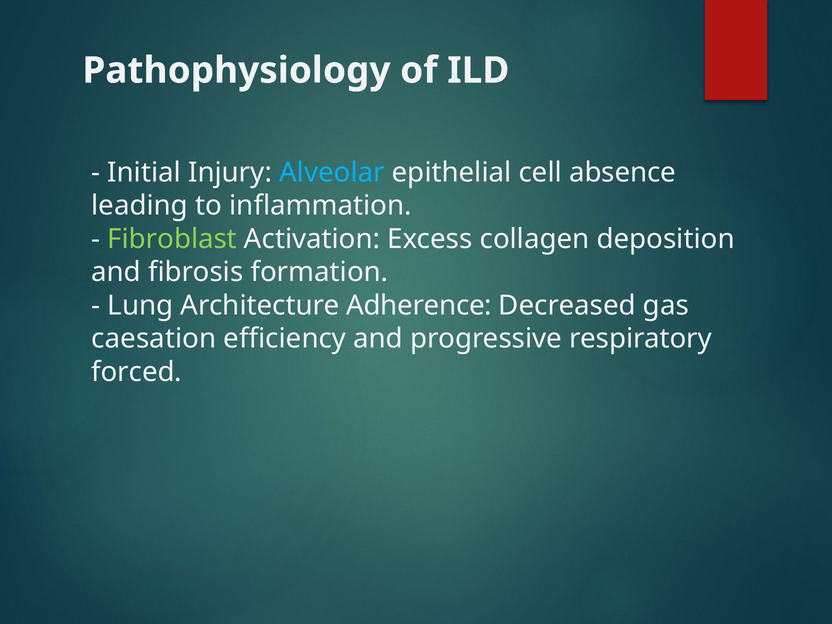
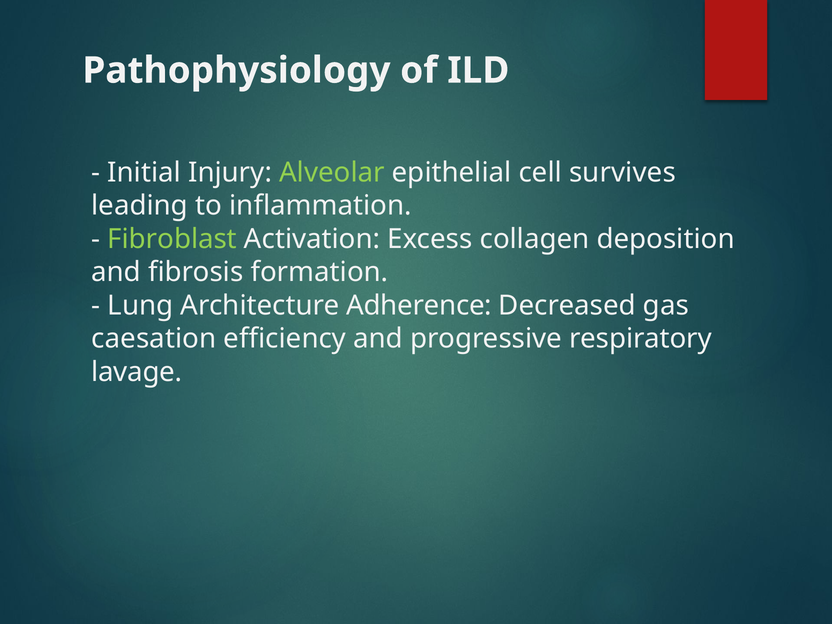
Alveolar colour: light blue -> light green
absence: absence -> survives
forced: forced -> lavage
